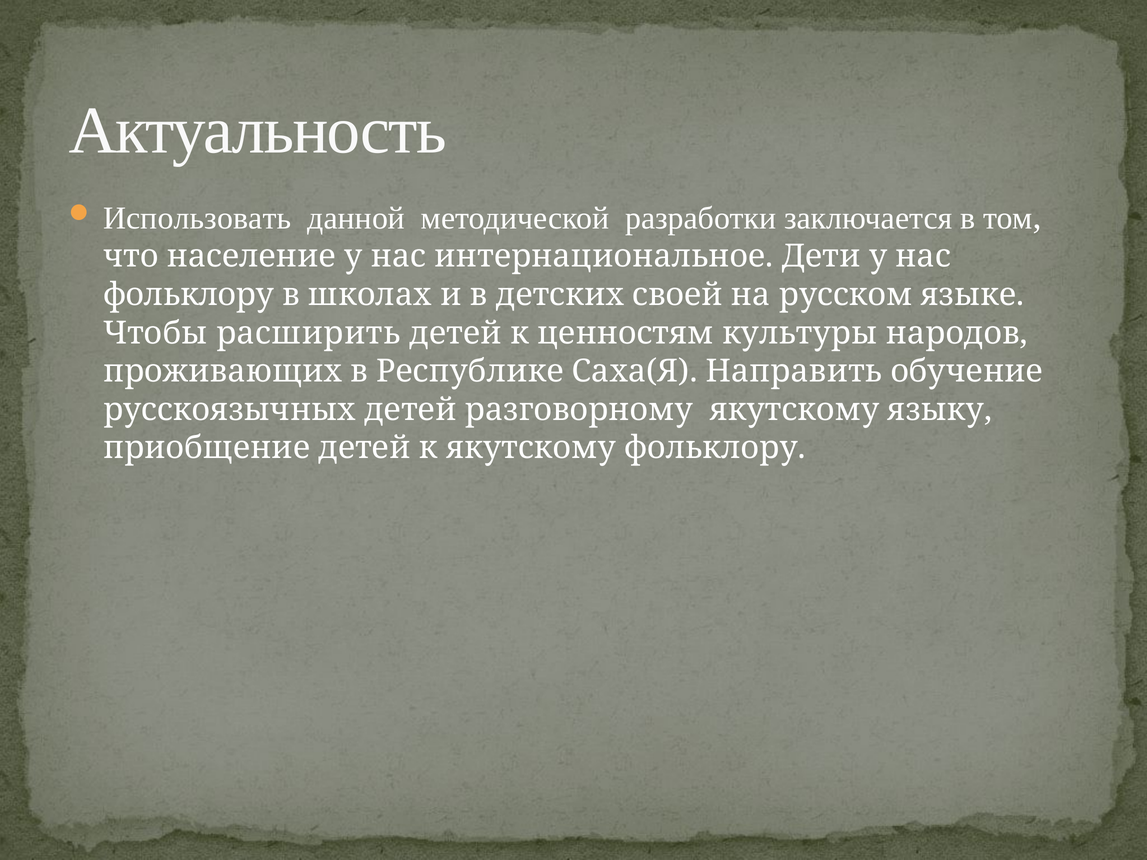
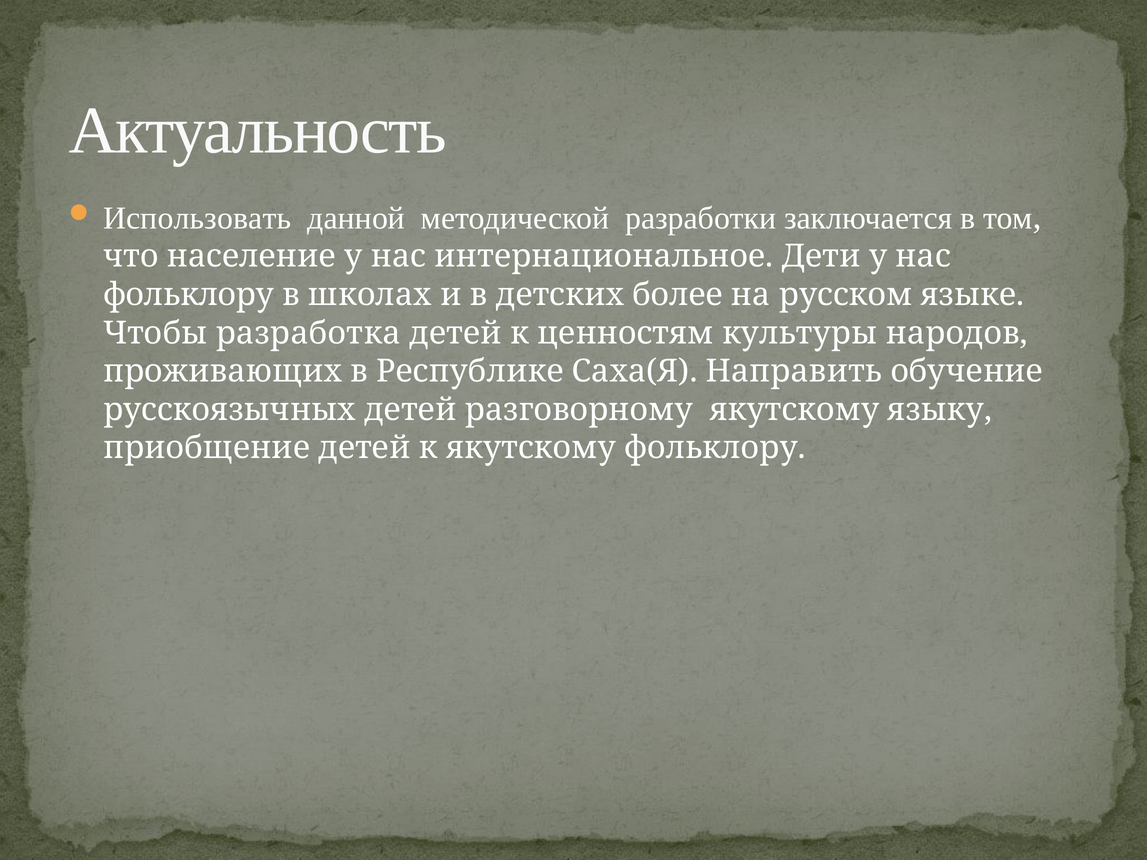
своей: своей -> более
расширить: расширить -> разработка
